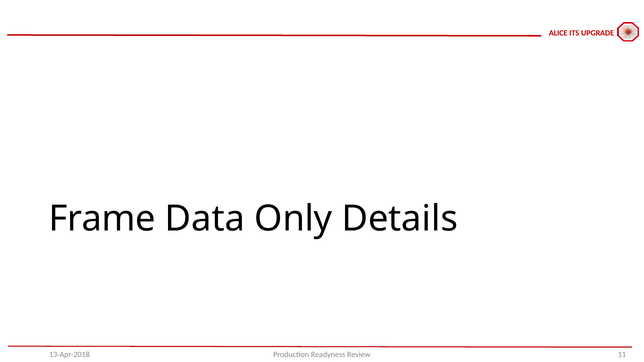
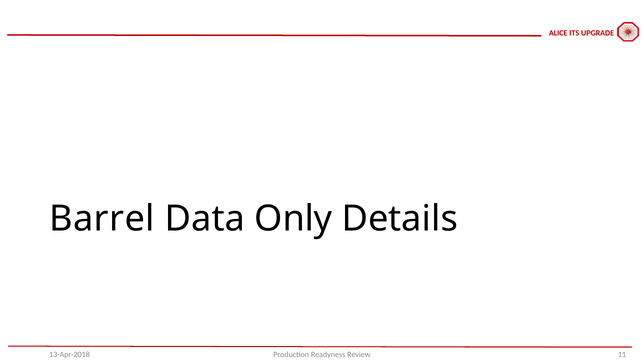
Frame: Frame -> Barrel
